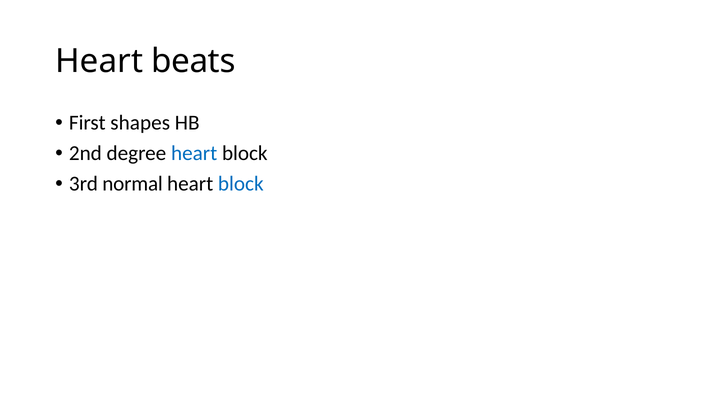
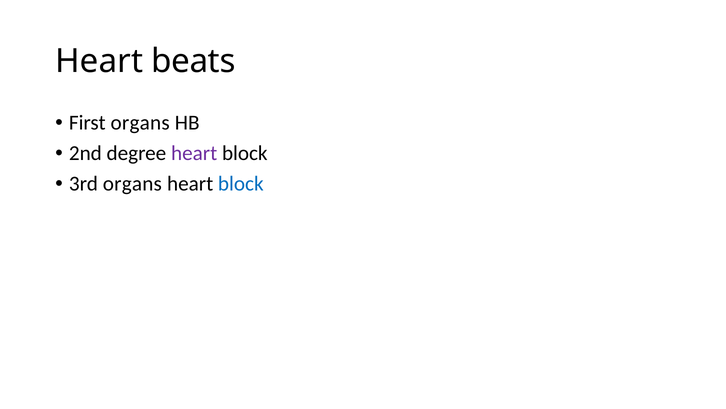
First shapes: shapes -> organs
heart at (194, 153) colour: blue -> purple
3rd normal: normal -> organs
